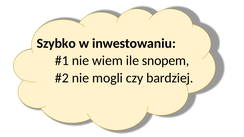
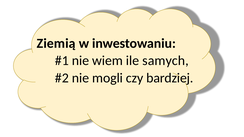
Szybko: Szybko -> Ziemią
snopem: snopem -> samych
